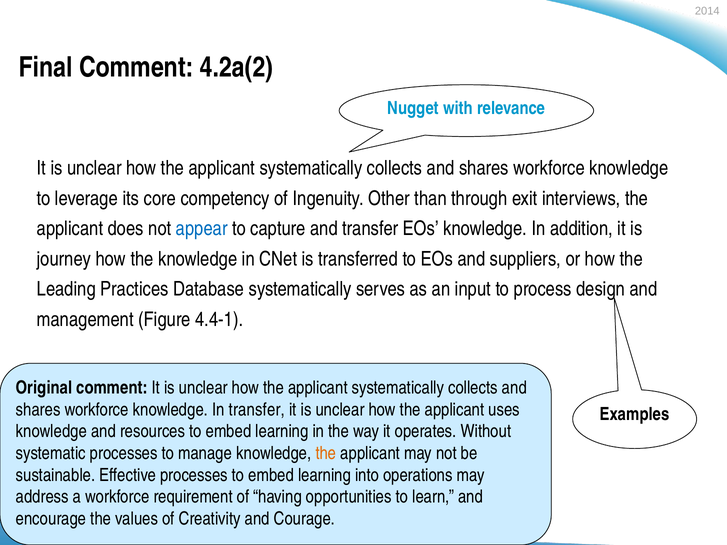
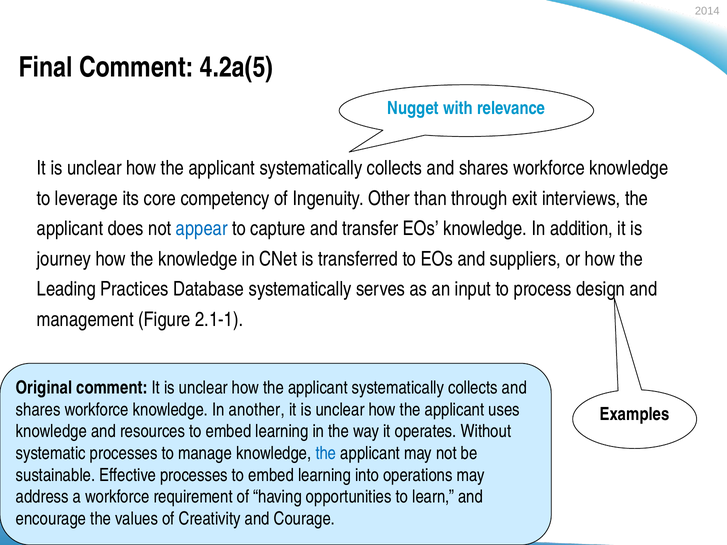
4.2a(2: 4.2a(2 -> 4.2a(5
4.4-1: 4.4-1 -> 2.1-1
In transfer: transfer -> another
the at (326, 454) colour: orange -> blue
